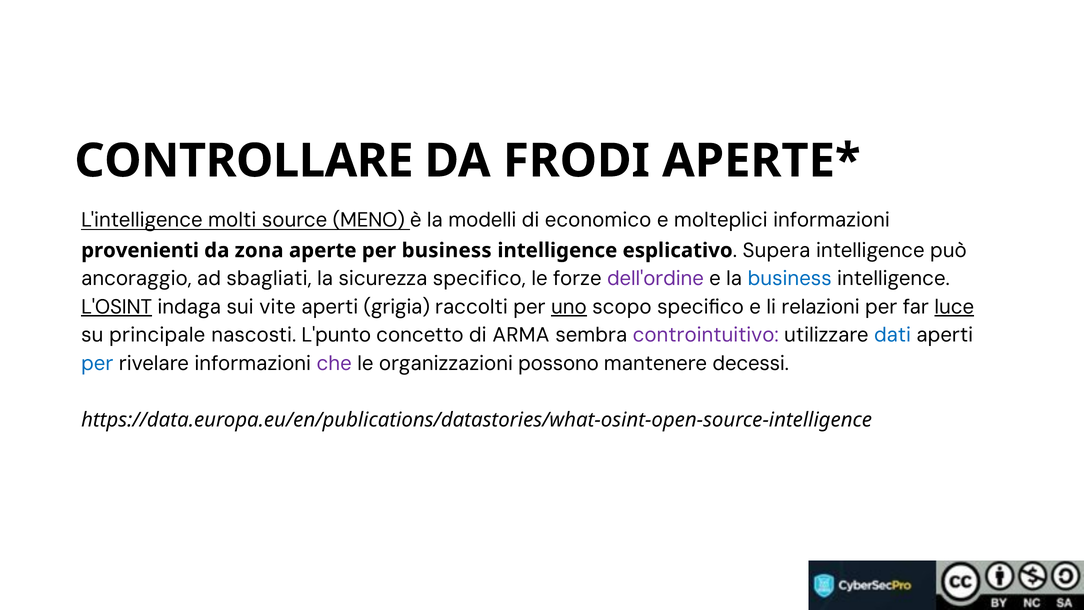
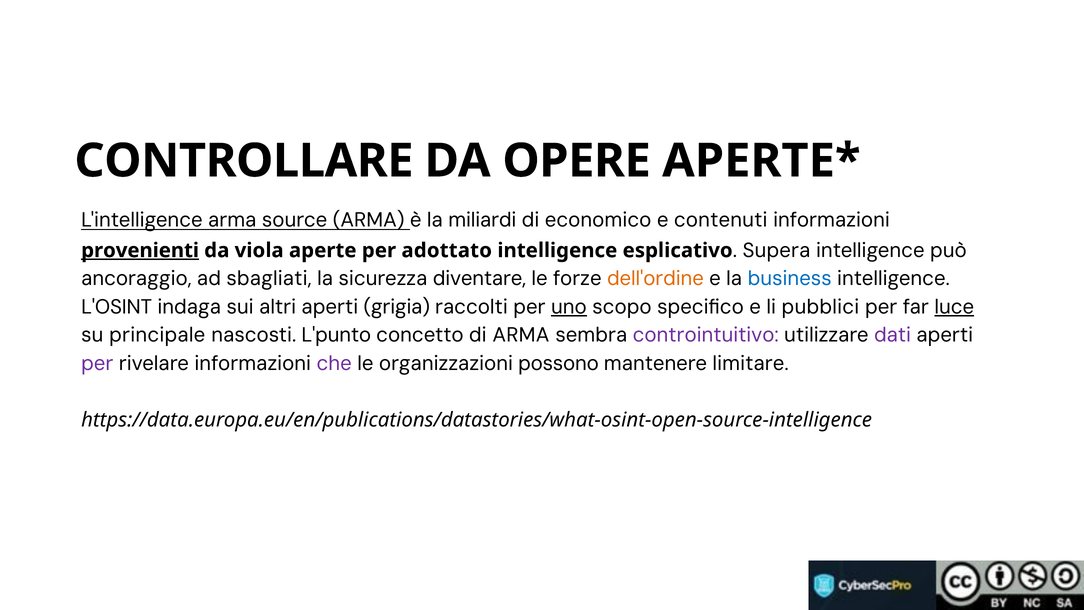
FRODI: FRODI -> OPERE
L'intelligence molti: molti -> arma
source MENO: MENO -> ARMA
modelli: modelli -> miliardi
molteplici: molteplici -> contenuti
provenienti underline: none -> present
zona: zona -> viola
per business: business -> adottato
sicurezza specifico: specifico -> diventare
dell'ordine colour: purple -> orange
L'OSINT underline: present -> none
vite: vite -> altri
relazioni: relazioni -> pubblici
dati colour: blue -> purple
per at (97, 363) colour: blue -> purple
decessi: decessi -> limitare
